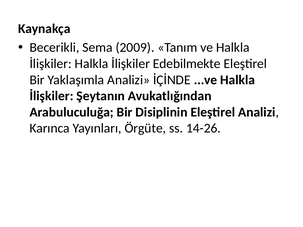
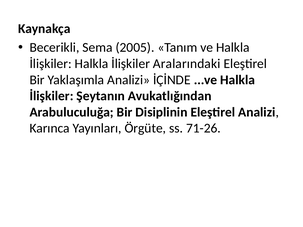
2009: 2009 -> 2005
Edebilmekte: Edebilmekte -> Aralarındaki
14-26: 14-26 -> 71-26
